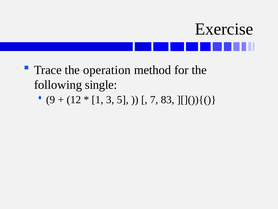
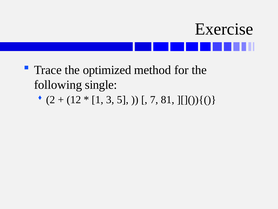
operation: operation -> optimized
9: 9 -> 2
83: 83 -> 81
